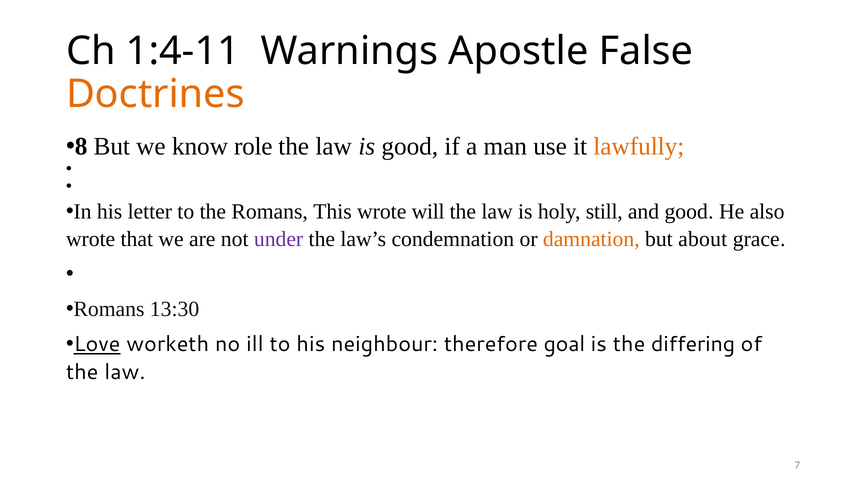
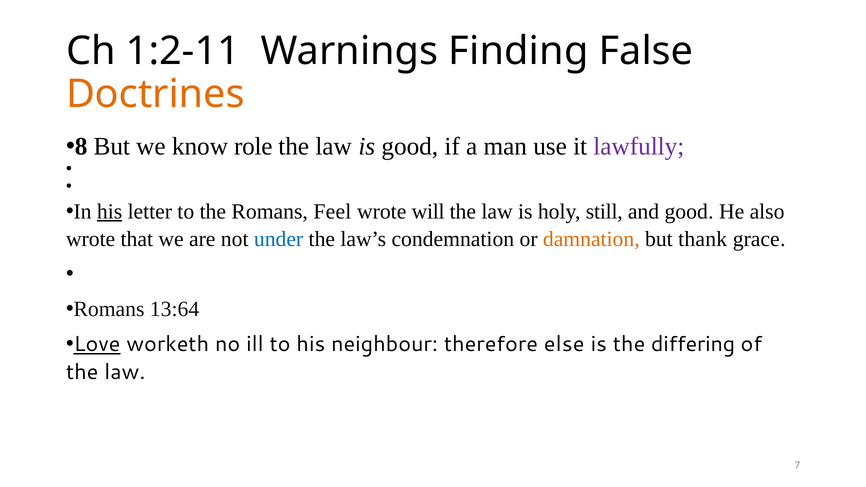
1:4-11: 1:4-11 -> 1:2-11
Apostle: Apostle -> Finding
lawfully colour: orange -> purple
his at (110, 212) underline: none -> present
This: This -> Feel
under colour: purple -> blue
about: about -> thank
13:30: 13:30 -> 13:64
goal: goal -> else
